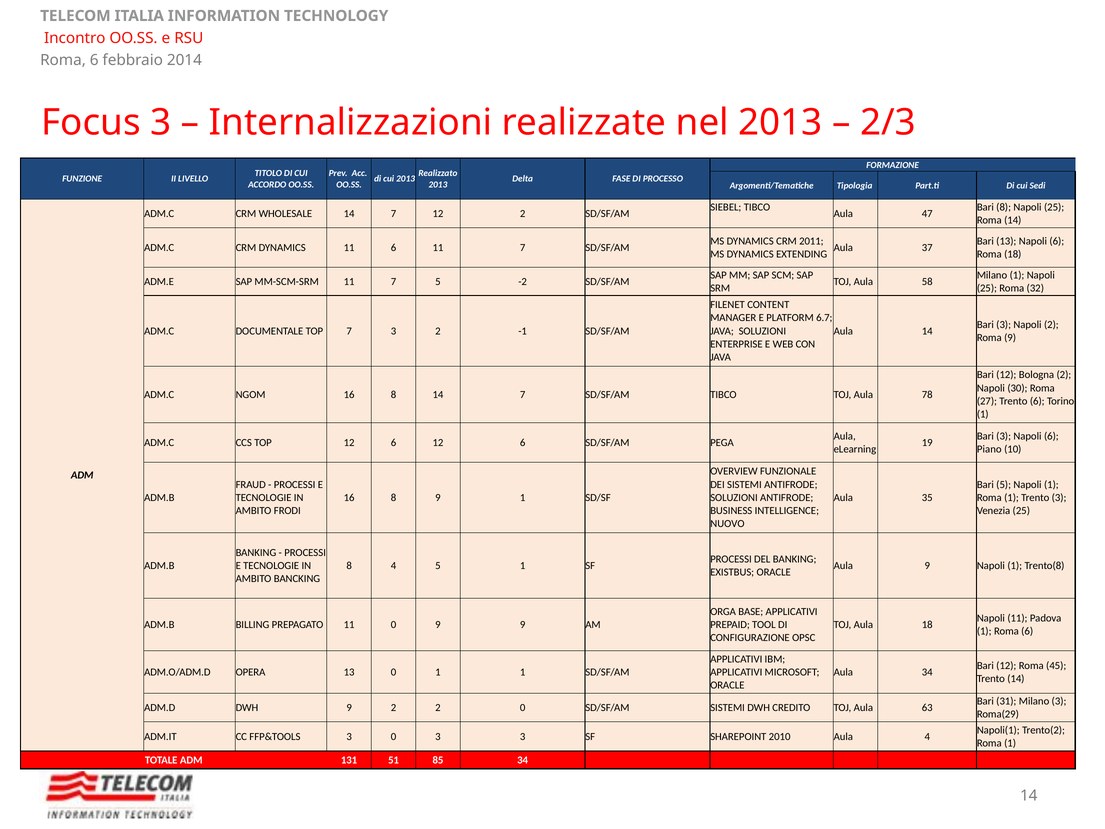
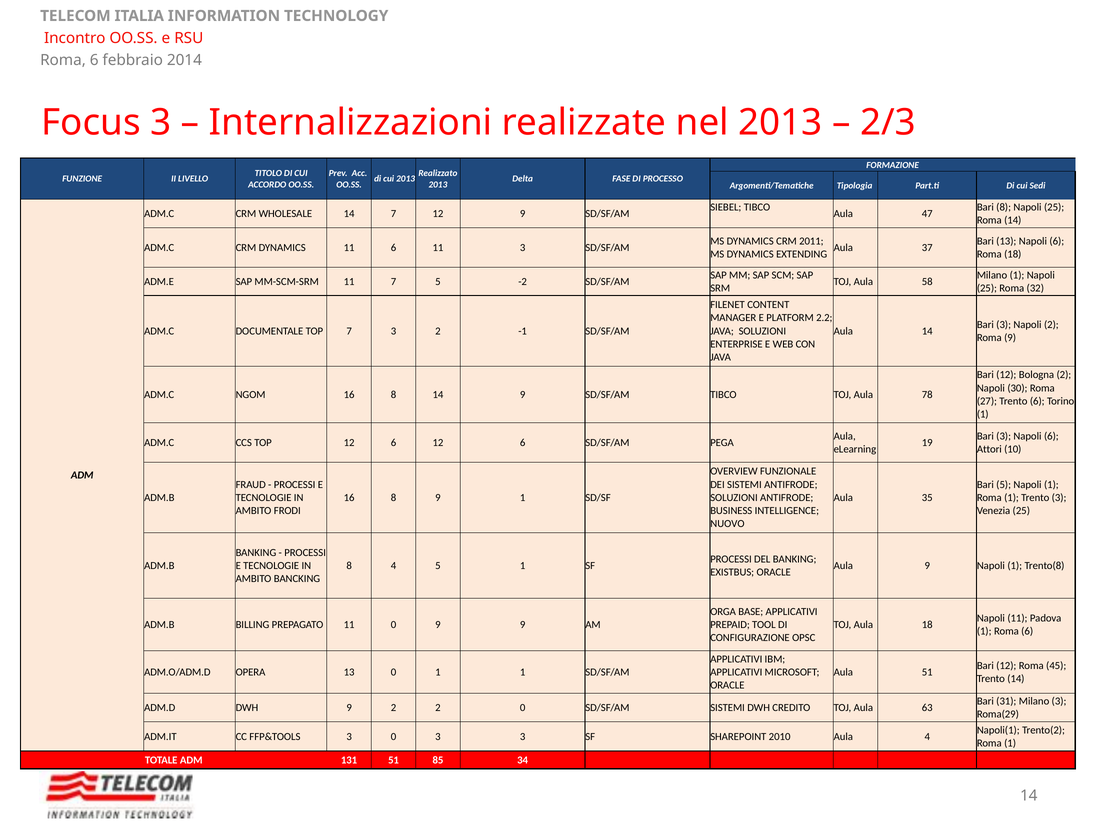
12 2: 2 -> 9
6 11 7: 7 -> 3
6.7: 6.7 -> 2.2
8 14 7: 7 -> 9
Piano: Piano -> Attori
Aula 34: 34 -> 51
